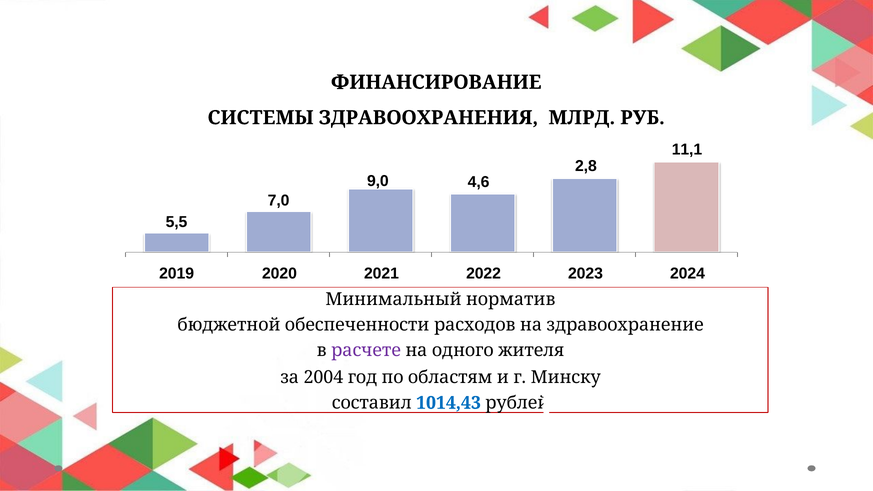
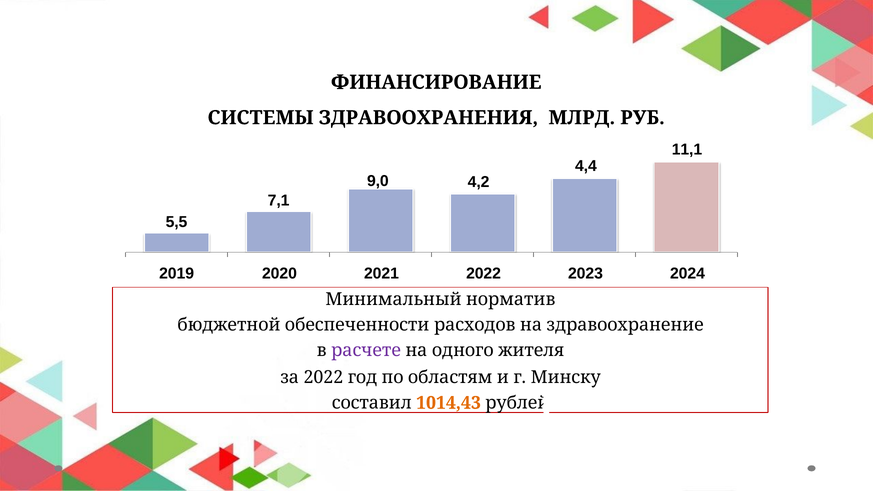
2,8: 2,8 -> 4,4
4,6: 4,6 -> 4,2
7,0: 7,0 -> 7,1
за 2004: 2004 -> 2022
1014,43 colour: blue -> orange
